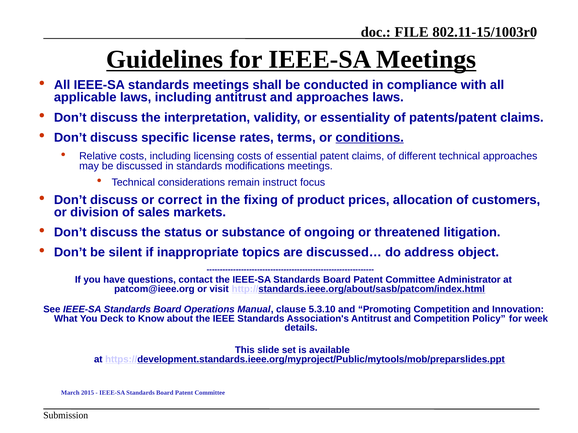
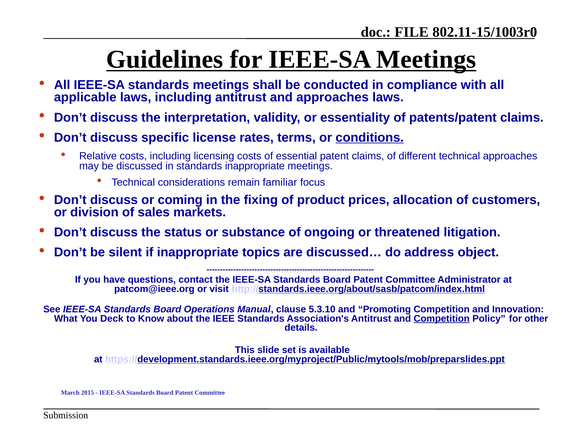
standards modifications: modifications -> inappropriate
instruct: instruct -> familiar
correct: correct -> coming
Competition at (442, 319) underline: none -> present
week: week -> other
